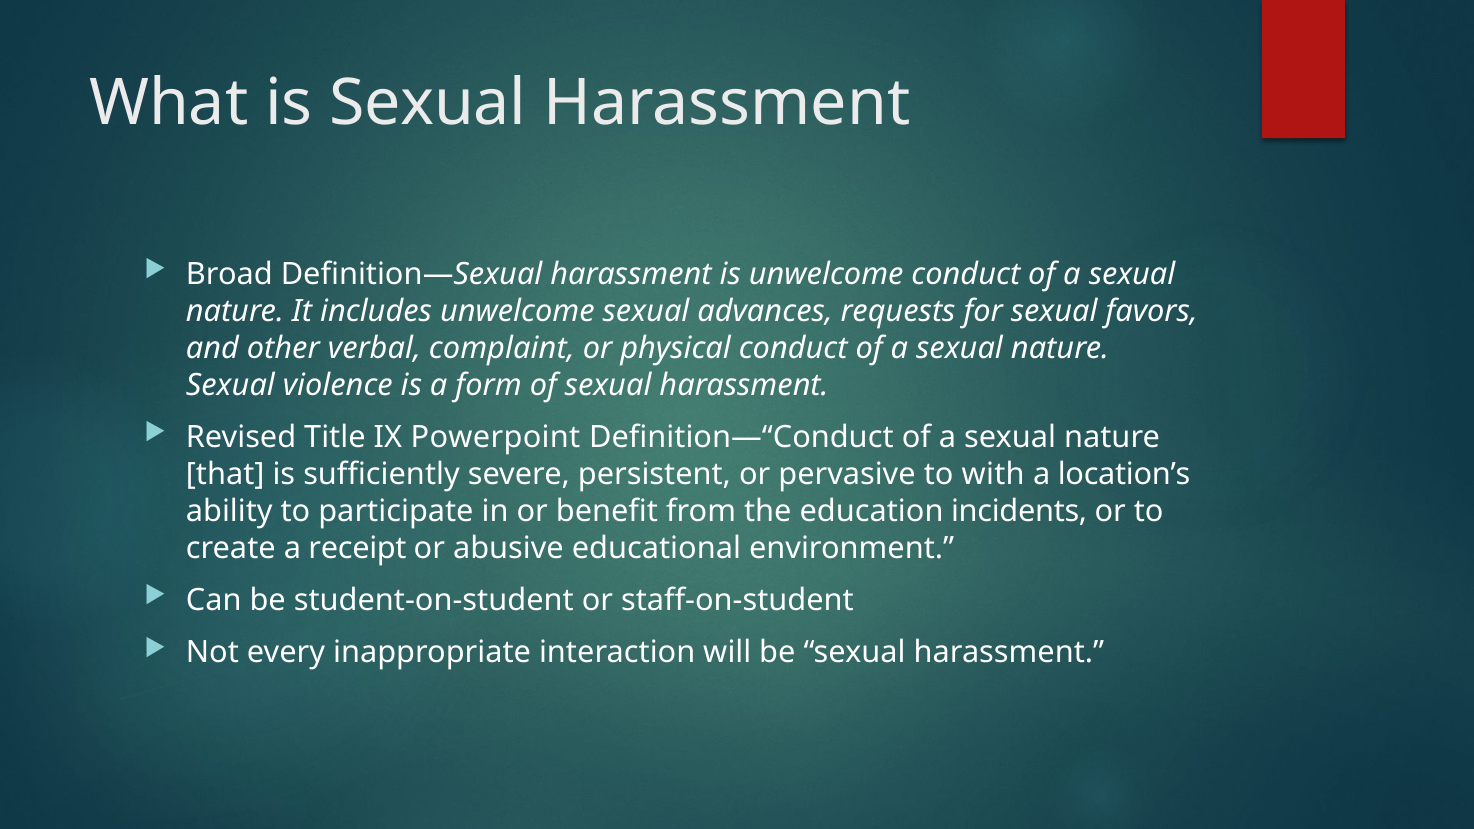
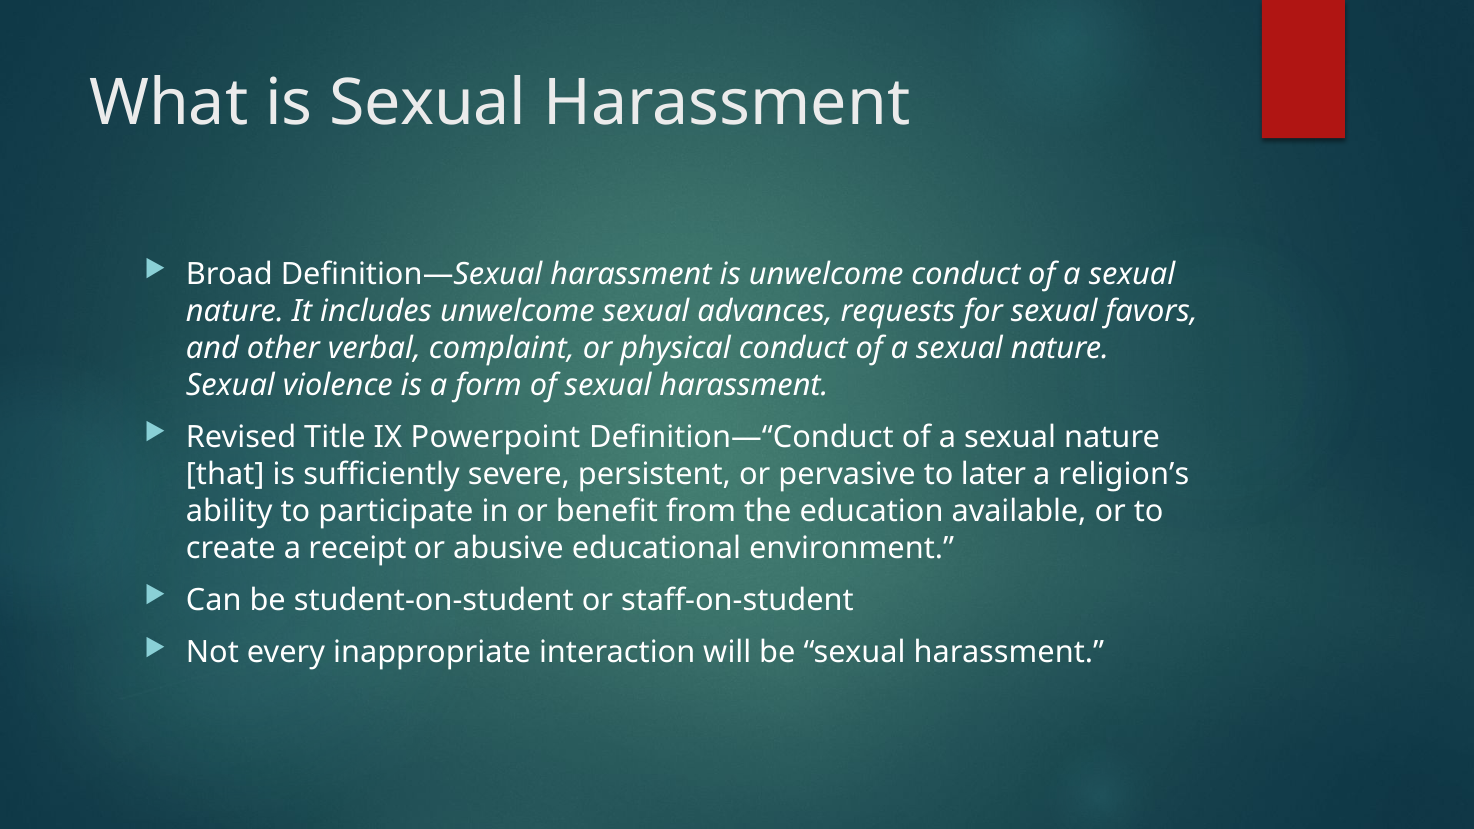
with: with -> later
location’s: location’s -> religion’s
incidents: incidents -> available
